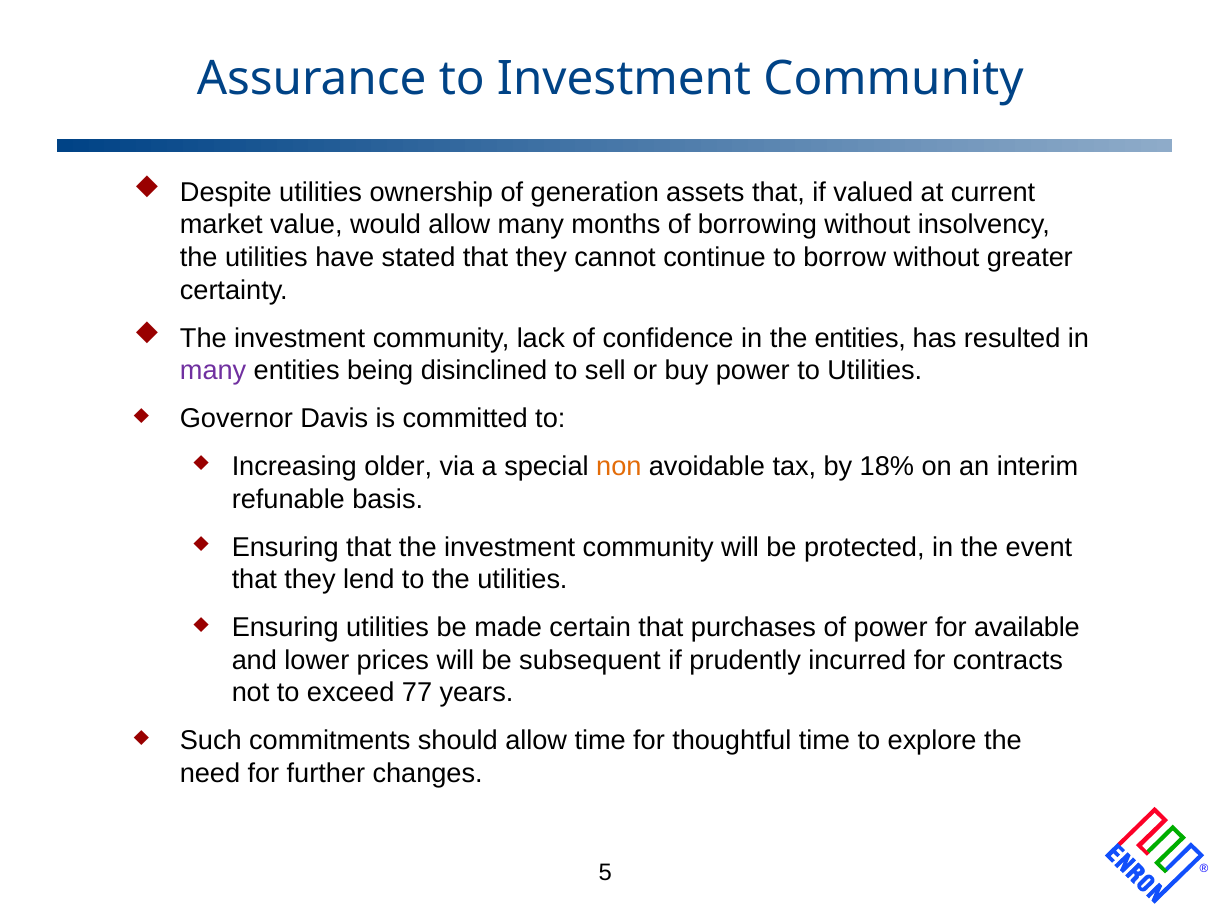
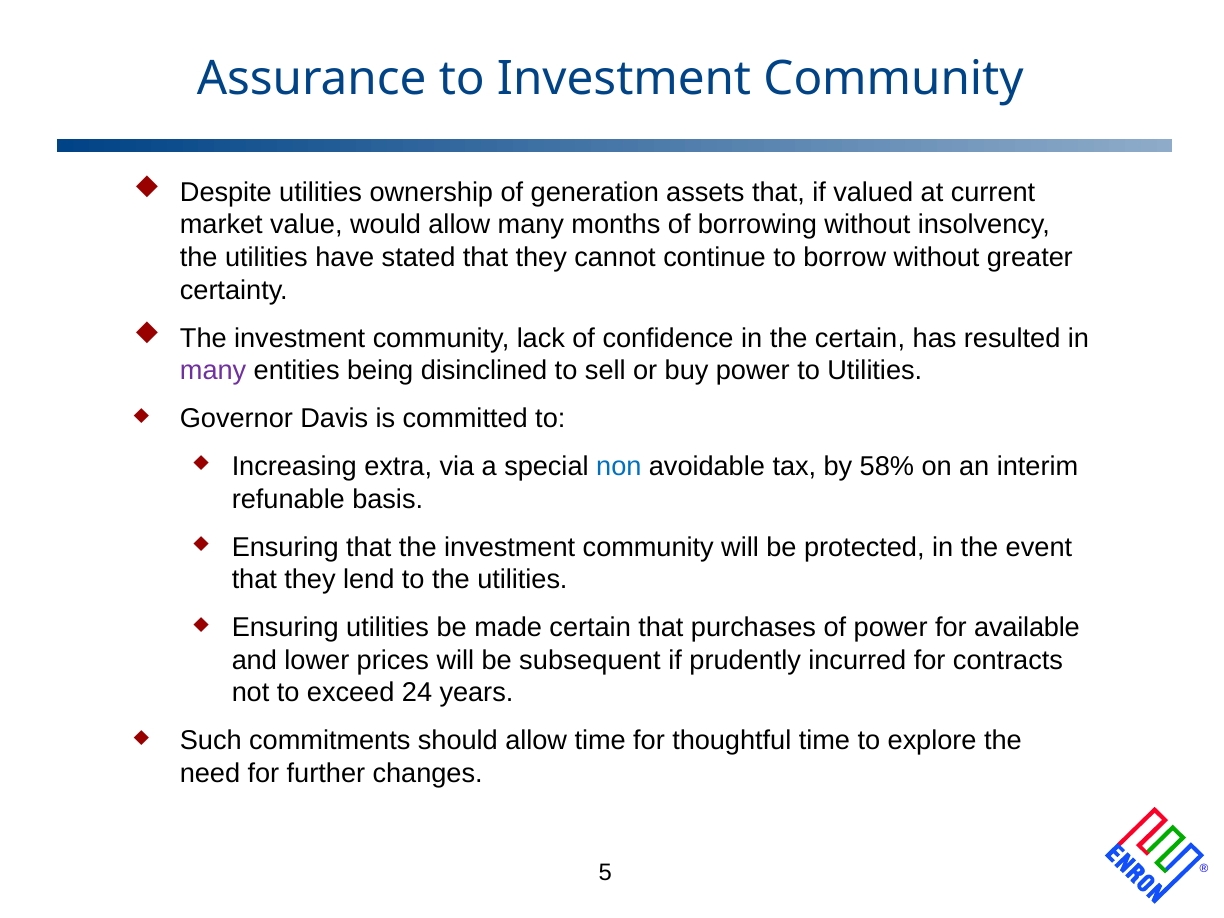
the entities: entities -> certain
older: older -> extra
non colour: orange -> blue
18%: 18% -> 58%
77: 77 -> 24
